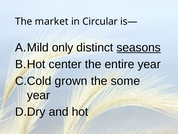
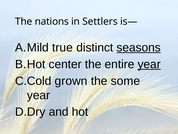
market: market -> nations
Circular: Circular -> Settlers
only: only -> true
year at (149, 64) underline: none -> present
